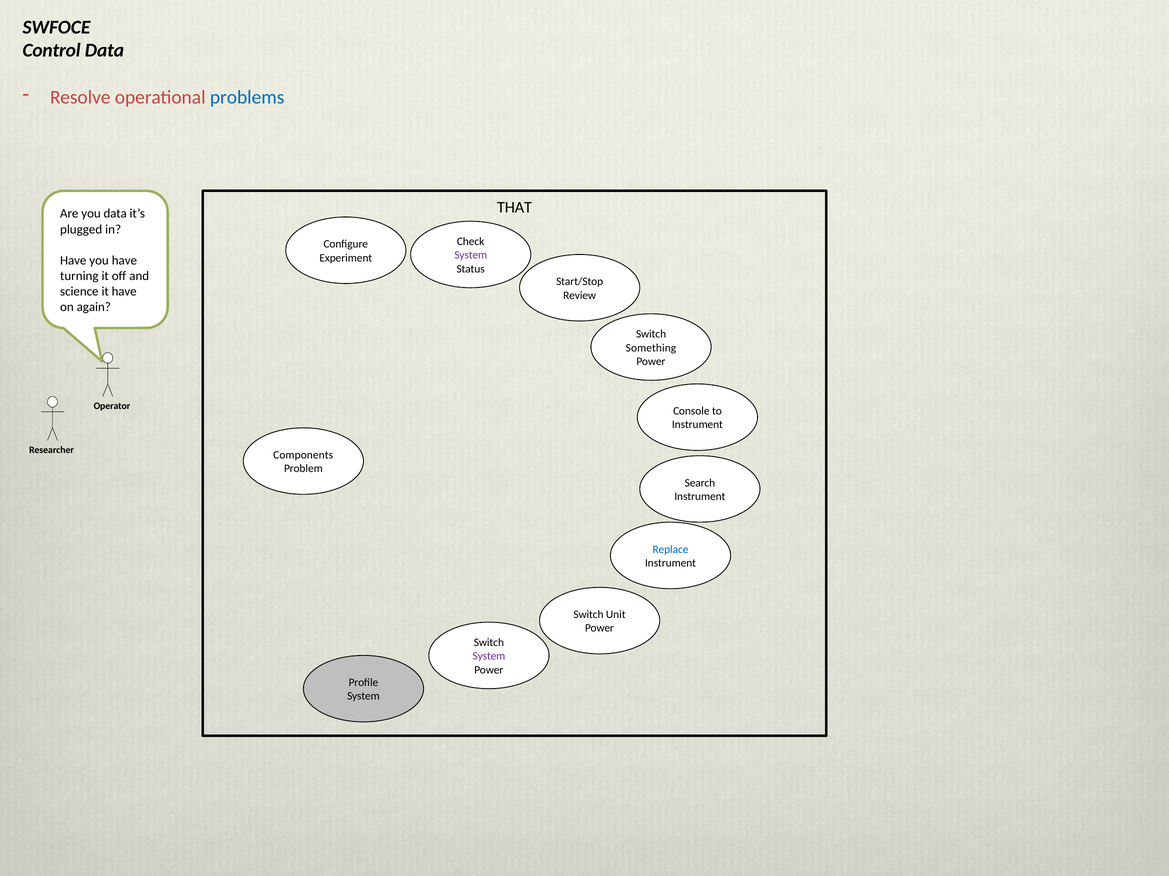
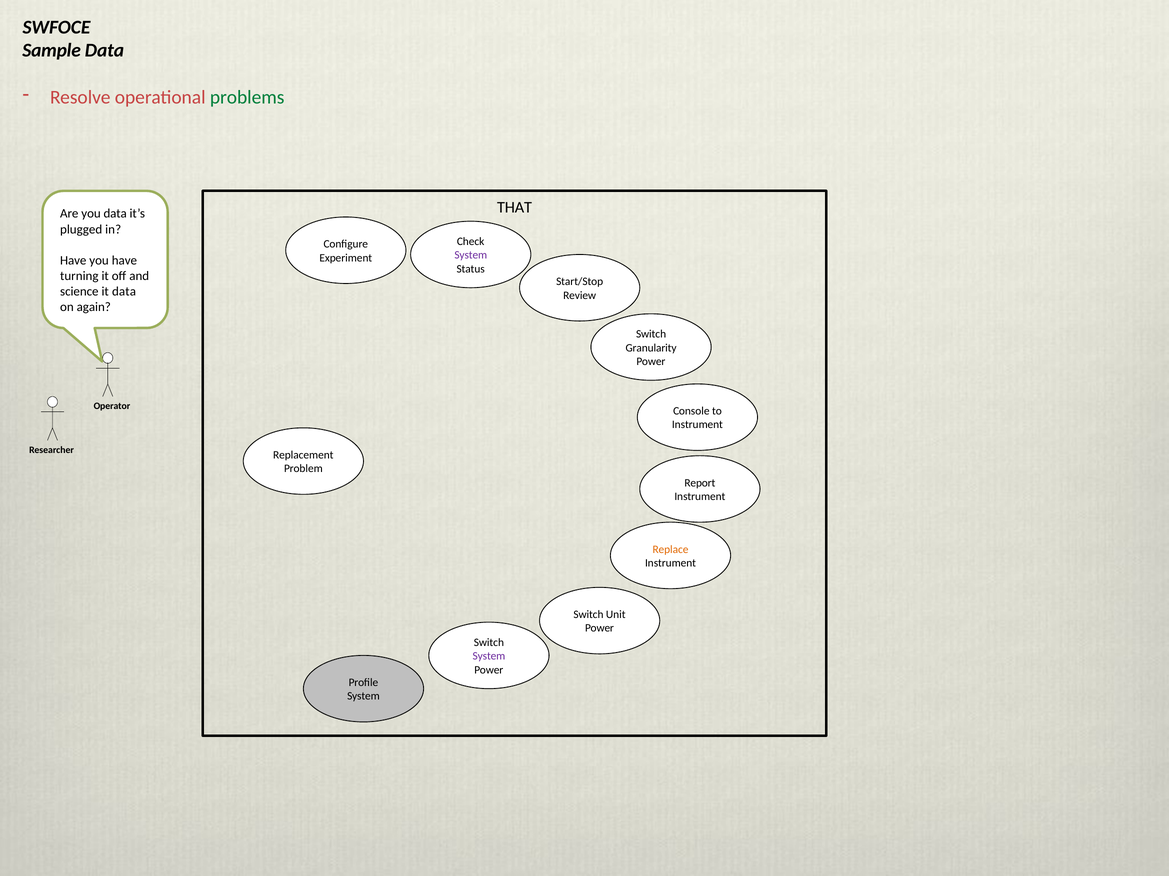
Control: Control -> Sample
problems colour: blue -> green
it have: have -> data
Something: Something -> Granularity
Components: Components -> Replacement
Search: Search -> Report
Replace colour: blue -> orange
